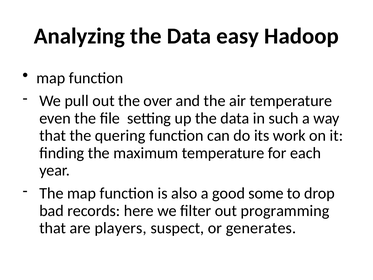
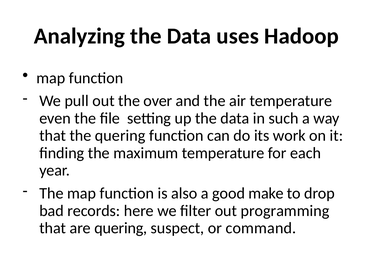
easy: easy -> uses
some: some -> make
are players: players -> quering
generates: generates -> command
